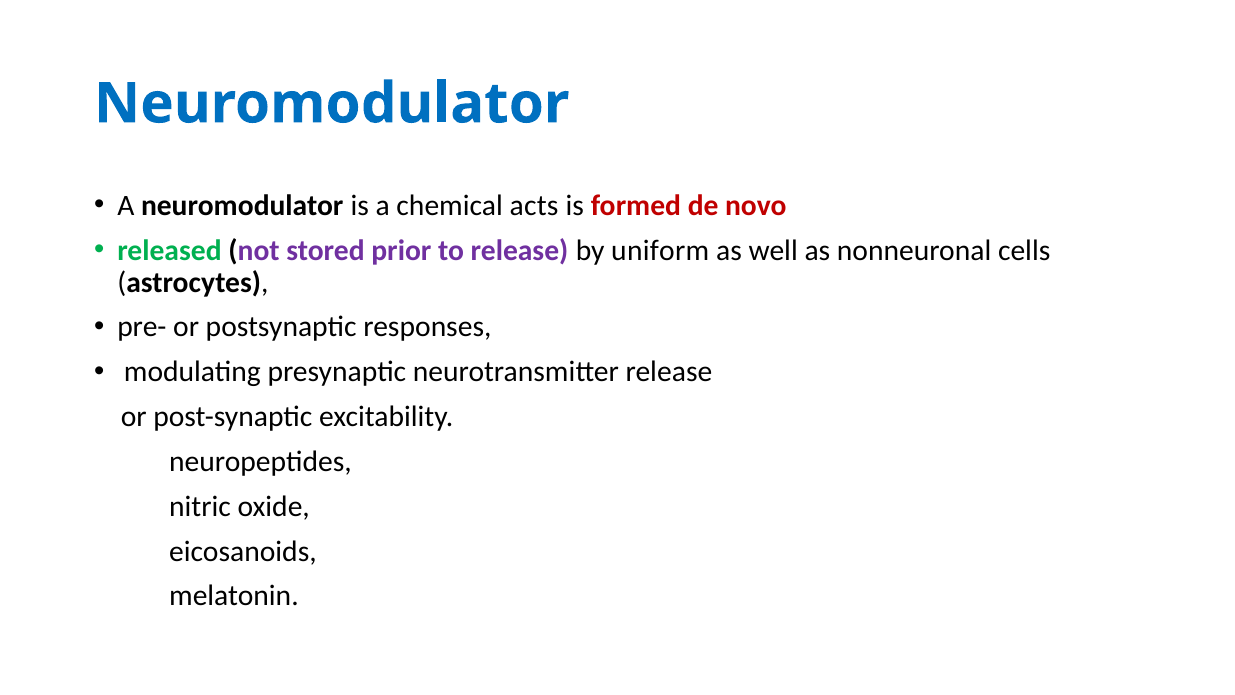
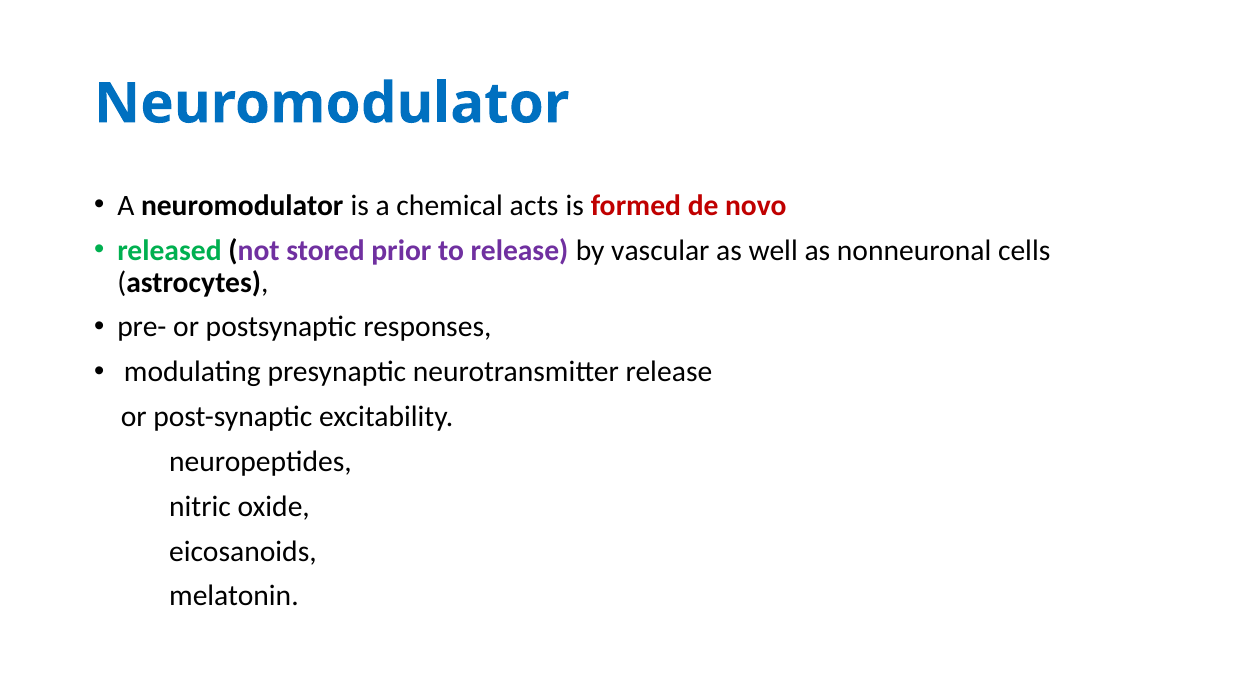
uniform: uniform -> vascular
